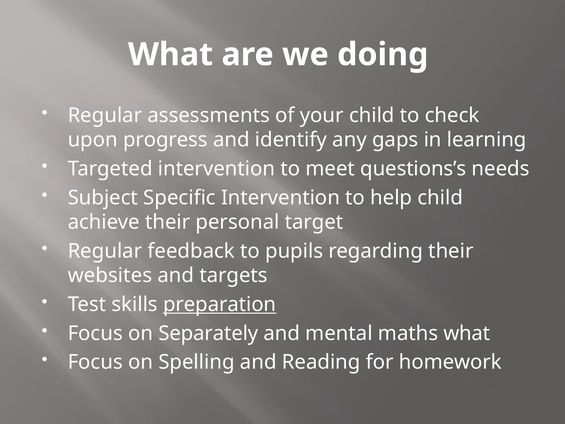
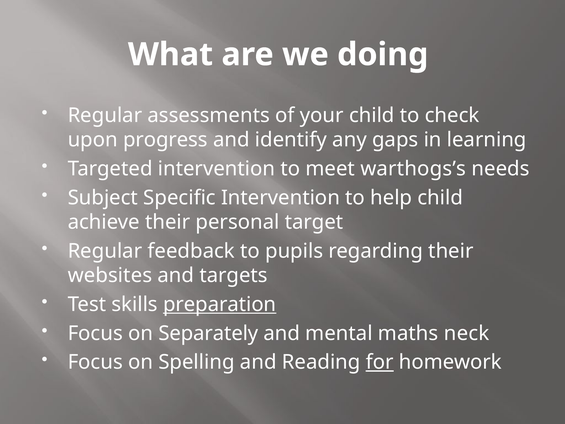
questions’s: questions’s -> warthogs’s
maths what: what -> neck
for underline: none -> present
